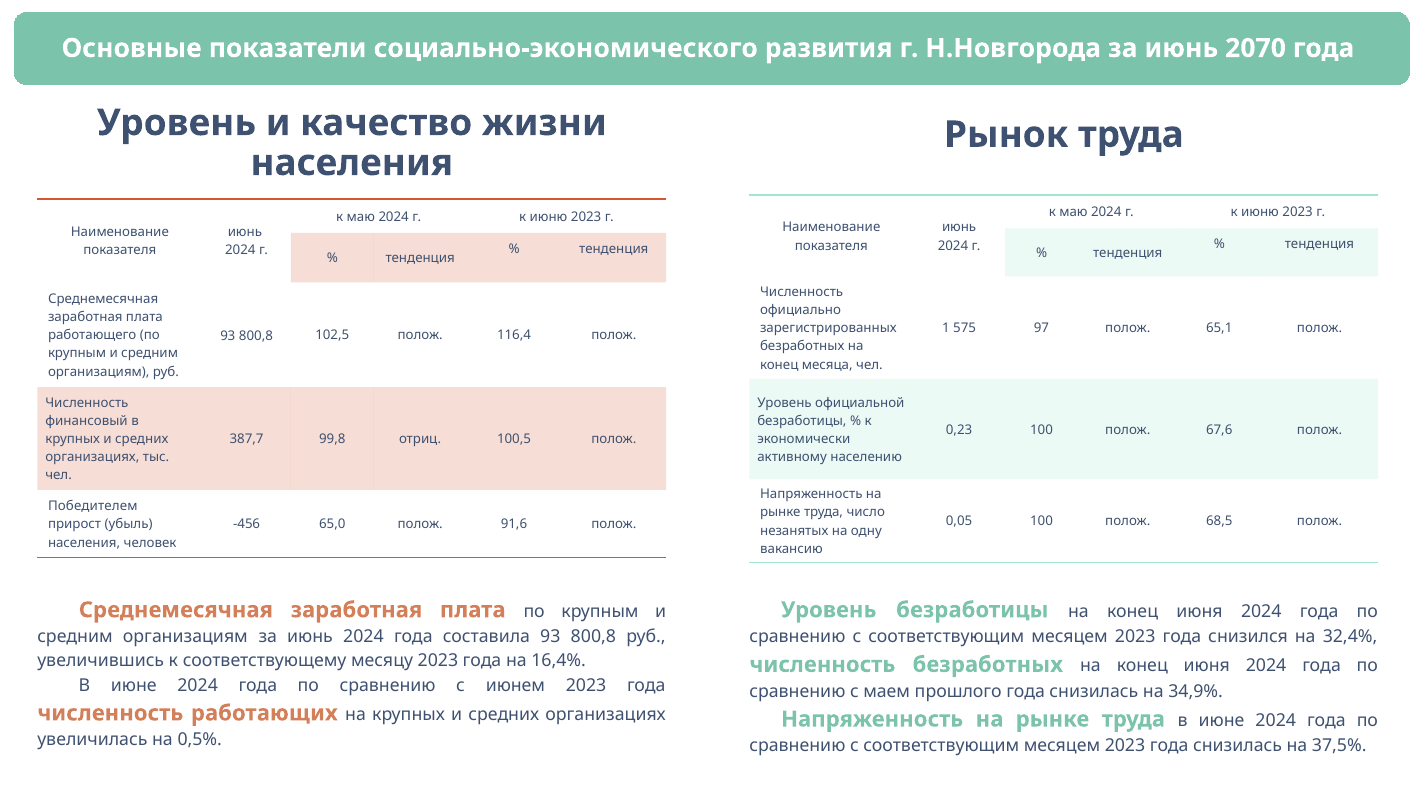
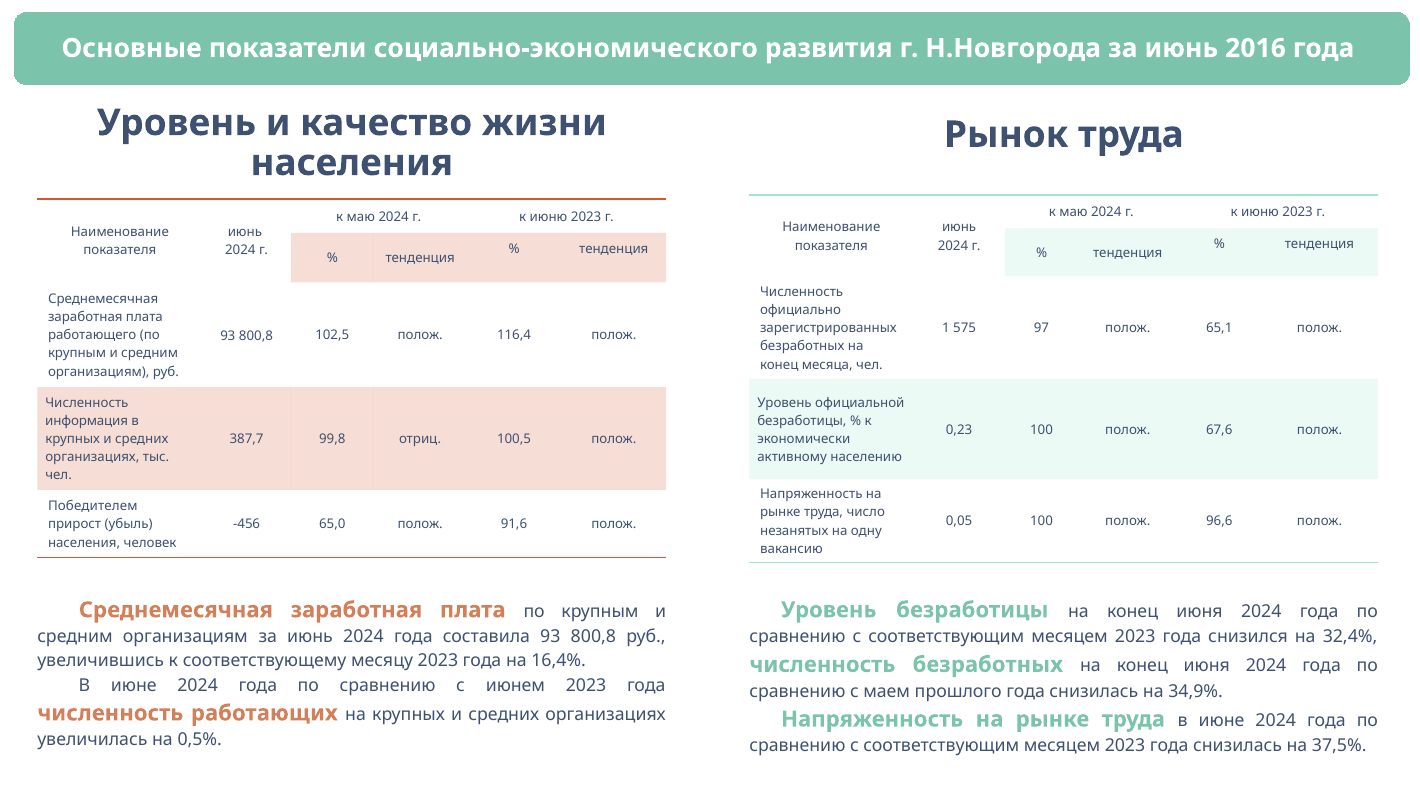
2070: 2070 -> 2016
финансовый: финансовый -> информация
68,5: 68,5 -> 96,6
